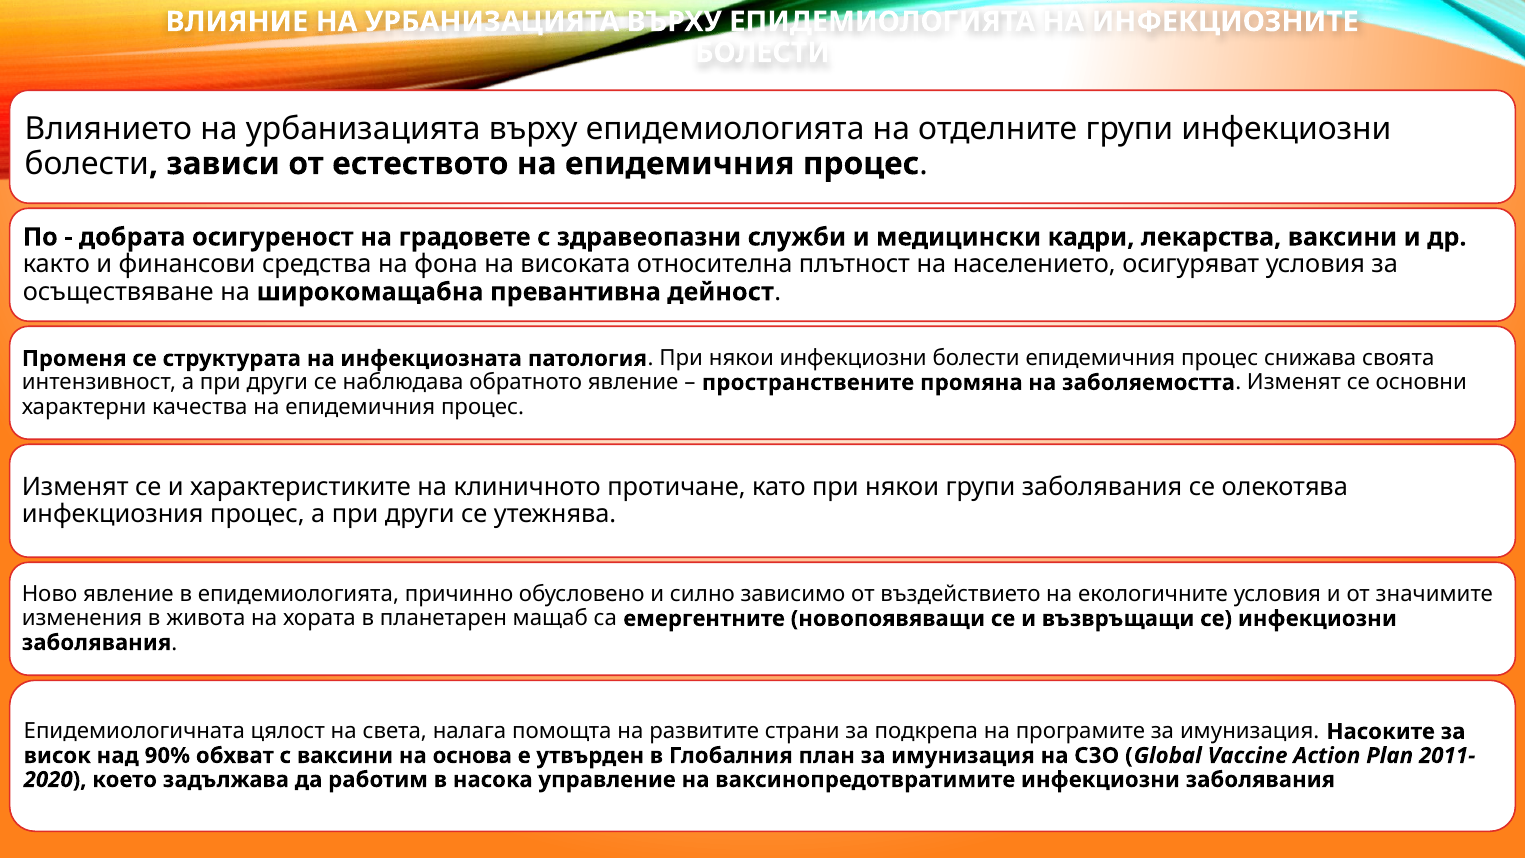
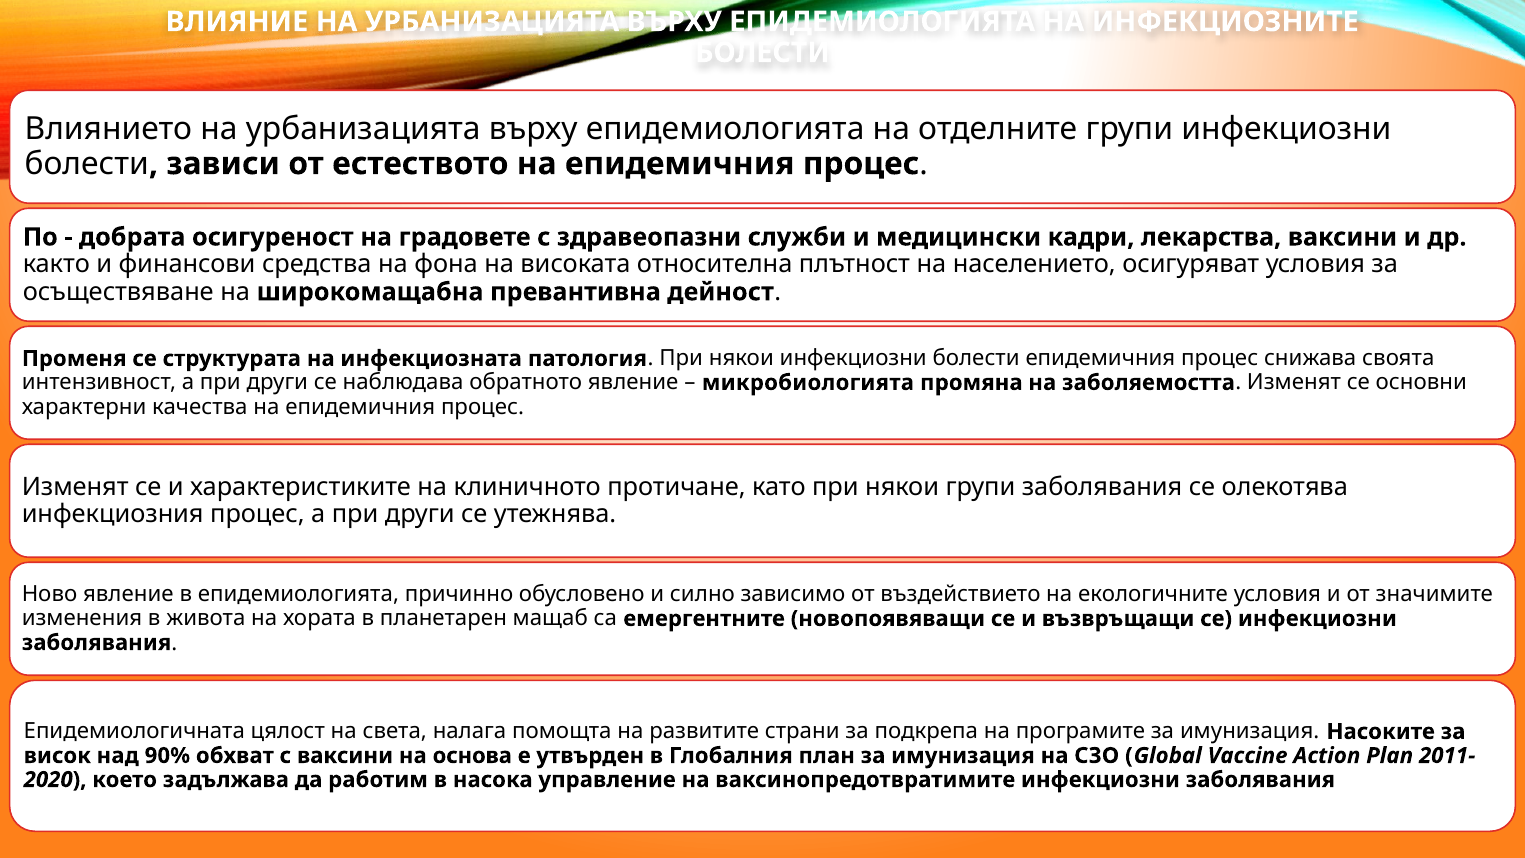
пространствените: пространствените -> микробиологията
